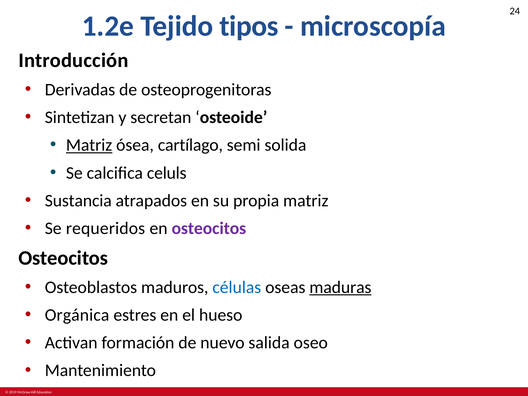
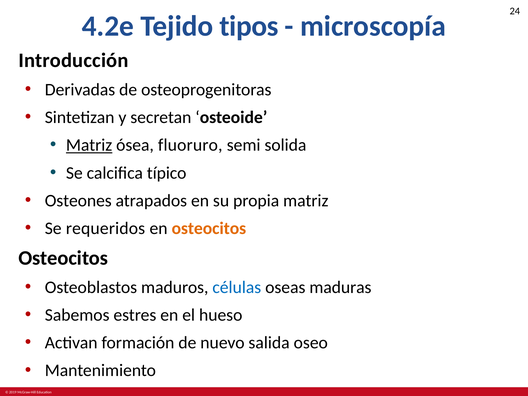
1.2e: 1.2e -> 4.2e
cartílago: cartílago -> fluoruro
celuls: celuls -> típico
Sustancia: Sustancia -> Osteones
osteocitos at (209, 228) colour: purple -> orange
maduras underline: present -> none
Orgánica: Orgánica -> Sabemos
